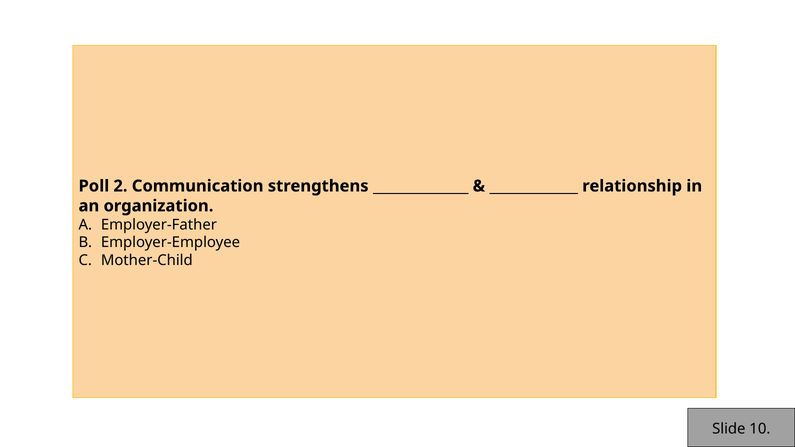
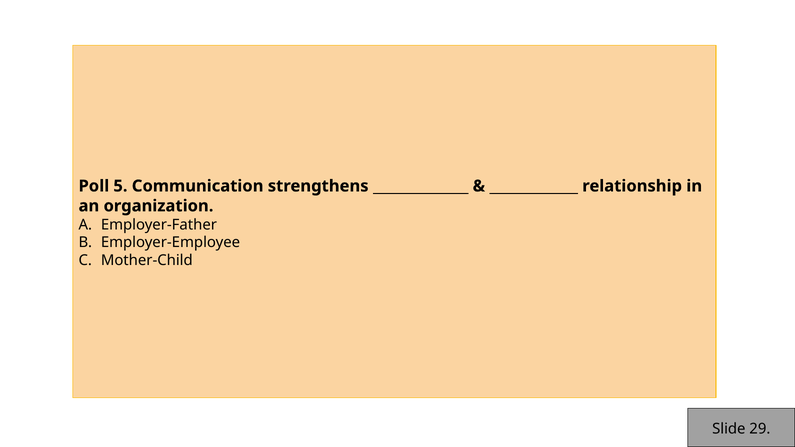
2: 2 -> 5
10: 10 -> 29
